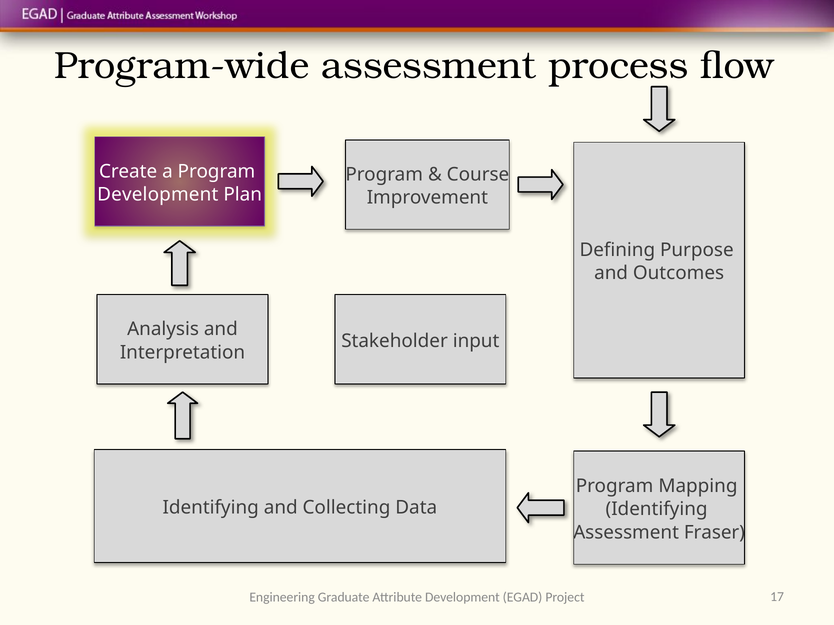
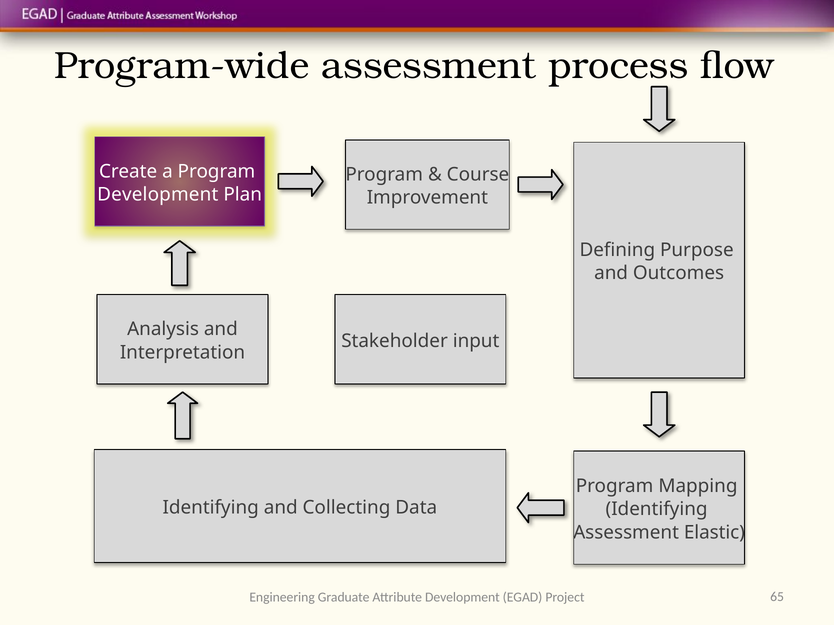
Fraser: Fraser -> Elastic
17: 17 -> 65
